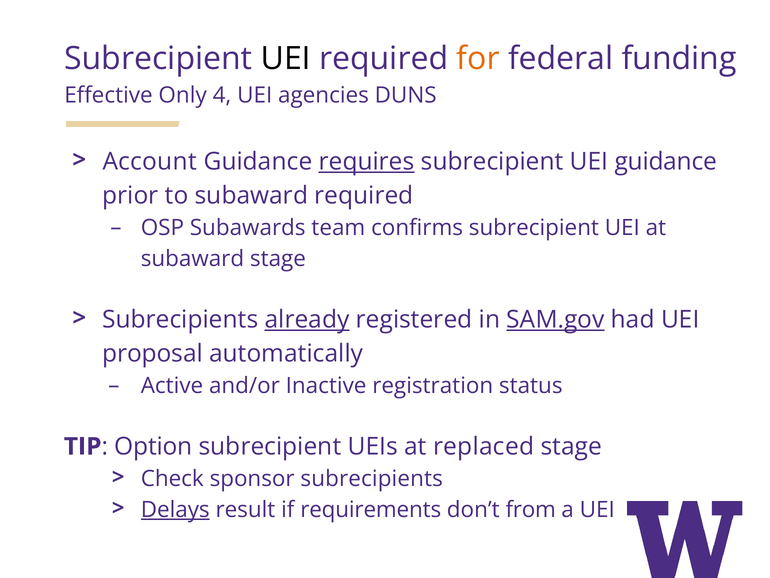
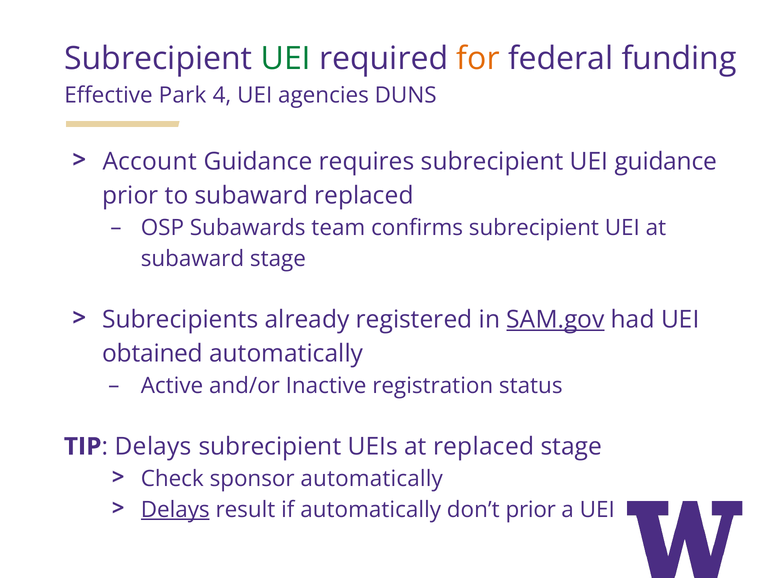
UEI at (286, 59) colour: black -> green
Only: Only -> Park
requires underline: present -> none
subaward required: required -> replaced
already underline: present -> none
proposal: proposal -> obtained
TIP Option: Option -> Delays
sponsor subrecipients: subrecipients -> automatically
if requirements: requirements -> automatically
don’t from: from -> prior
